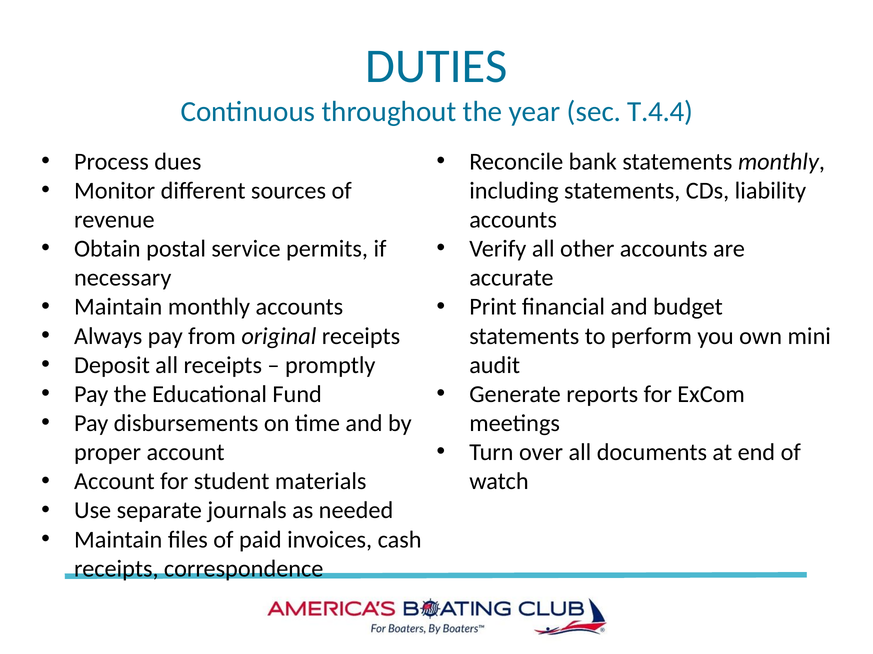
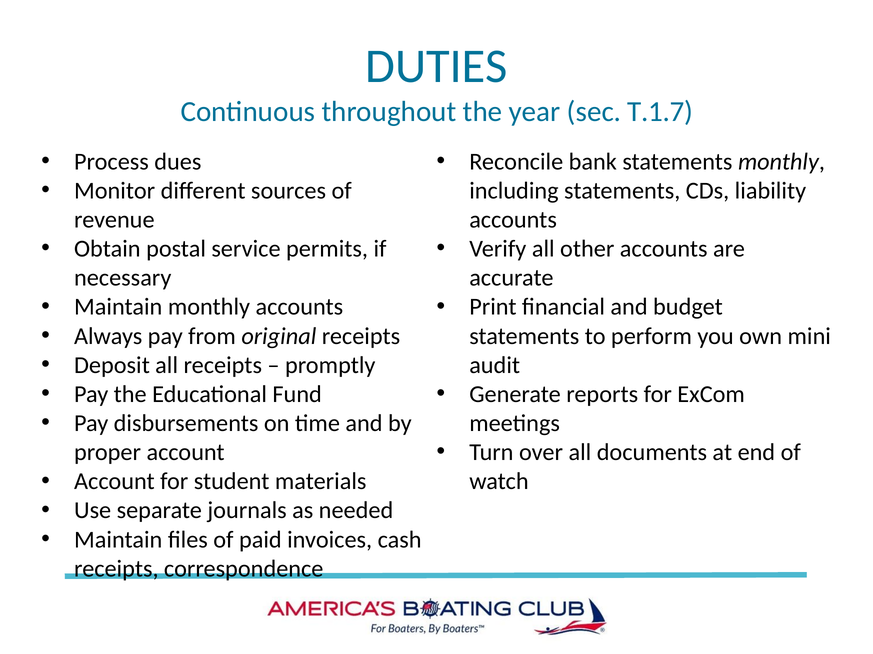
T.4.4: T.4.4 -> T.1.7
